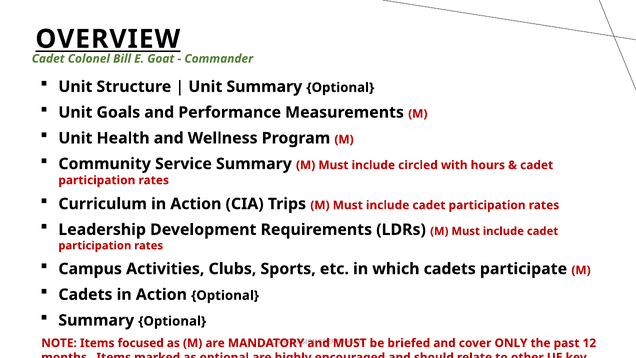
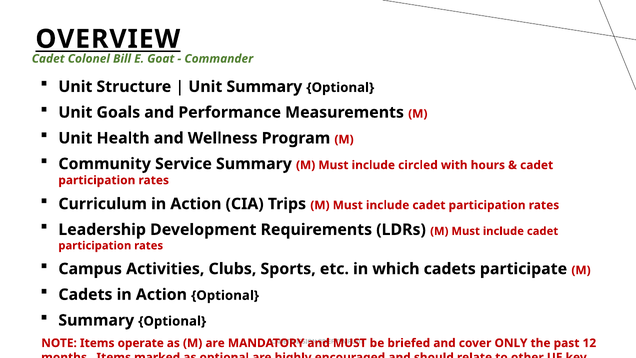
focused: focused -> operate
